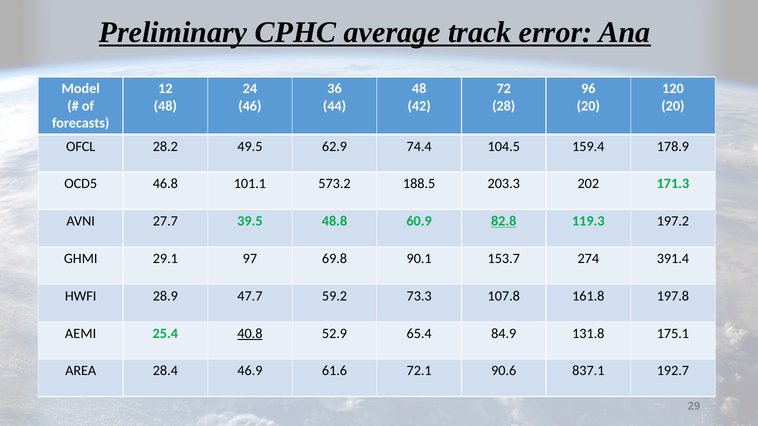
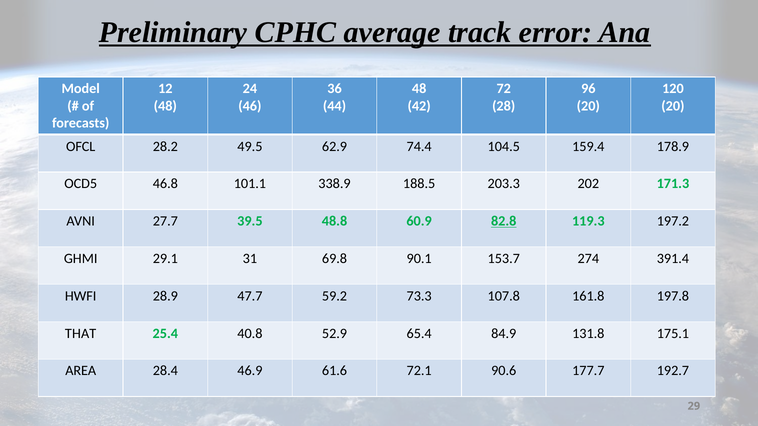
573.2: 573.2 -> 338.9
97: 97 -> 31
AEMI: AEMI -> THAT
40.8 underline: present -> none
837.1: 837.1 -> 177.7
